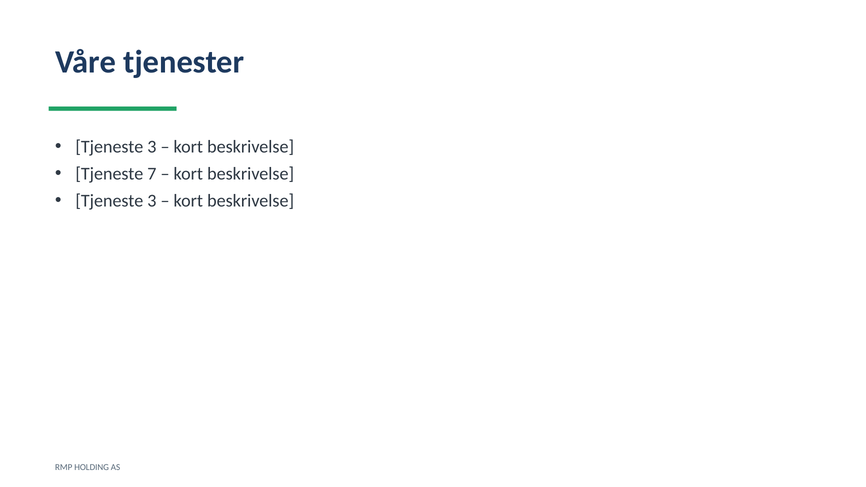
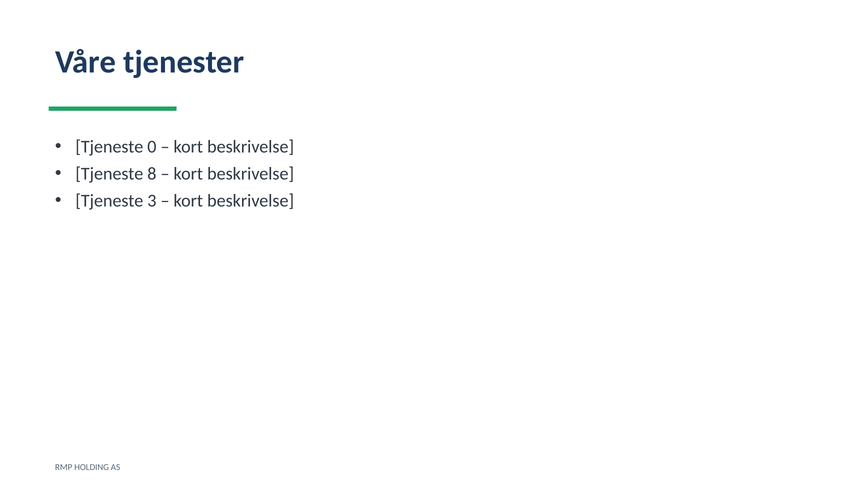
3 at (152, 147): 3 -> 0
7: 7 -> 8
